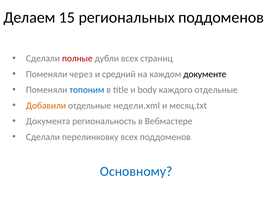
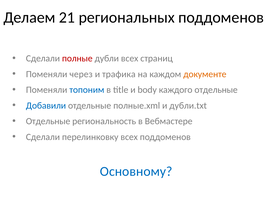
15: 15 -> 21
средний: средний -> трафика
документе colour: black -> orange
Добавили colour: orange -> blue
недели.xml: недели.xml -> полные.xml
месяц.txt: месяц.txt -> дубли.txt
Документа at (48, 121): Документа -> Отдельные
